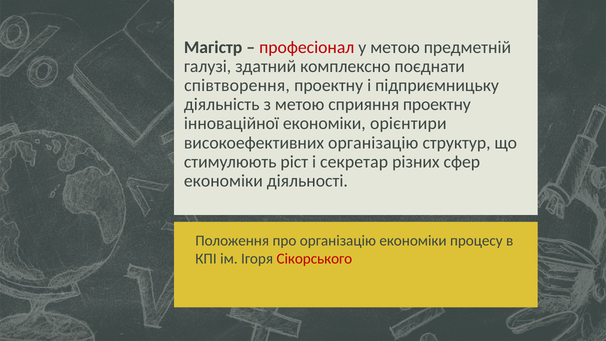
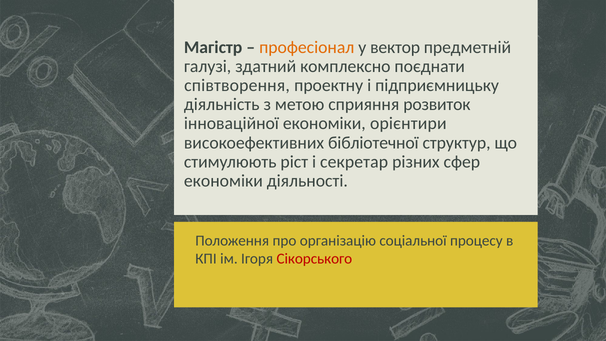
професіонал colour: red -> orange
у метою: метою -> вектор
сприяння проектну: проектну -> розвиток
високоефективних організацію: організацію -> бібліотечної
організацію економіки: економіки -> соціальної
